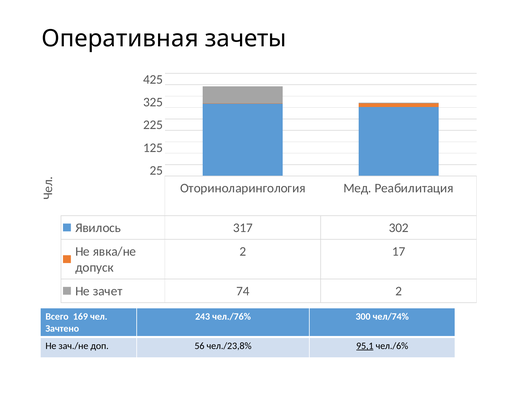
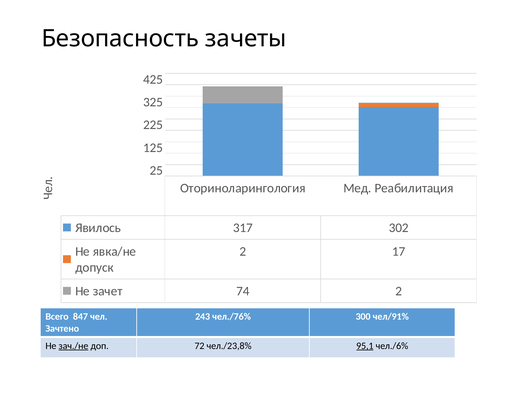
Оперативная: Оперативная -> Безопасность
169: 169 -> 847
чел/74%: чел/74% -> чел/91%
зач./не underline: none -> present
56: 56 -> 72
